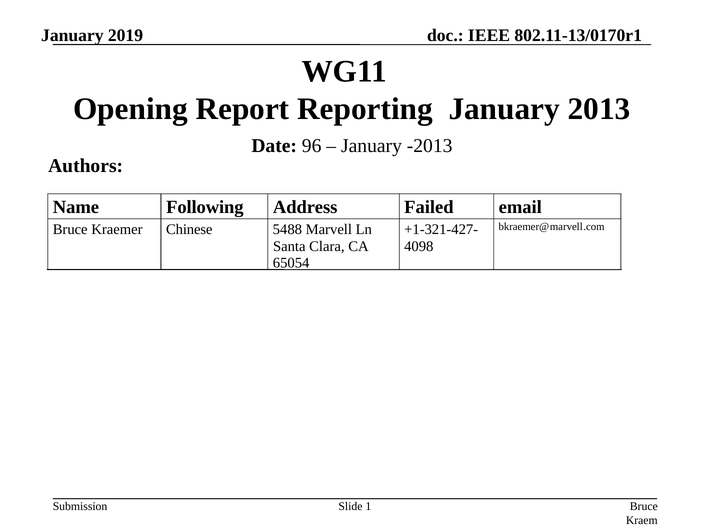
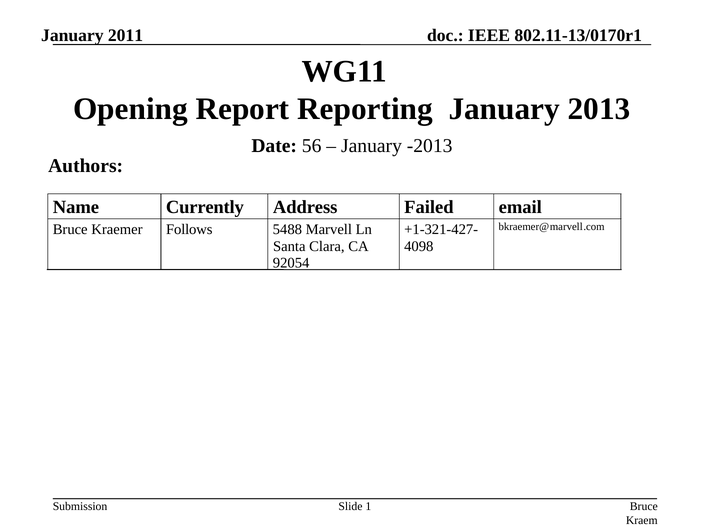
2019: 2019 -> 2011
96: 96 -> 56
Following: Following -> Currently
Chinese: Chinese -> Follows
65054: 65054 -> 92054
